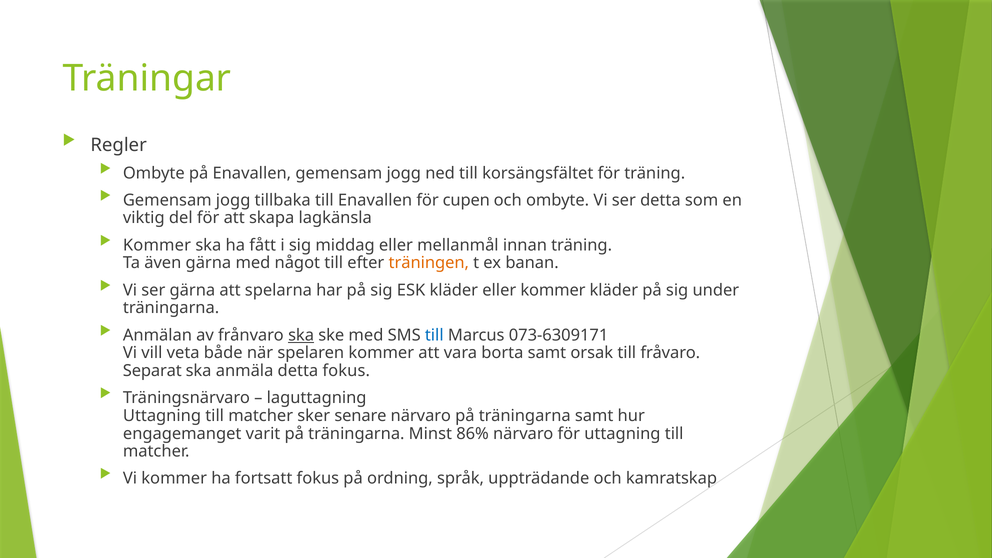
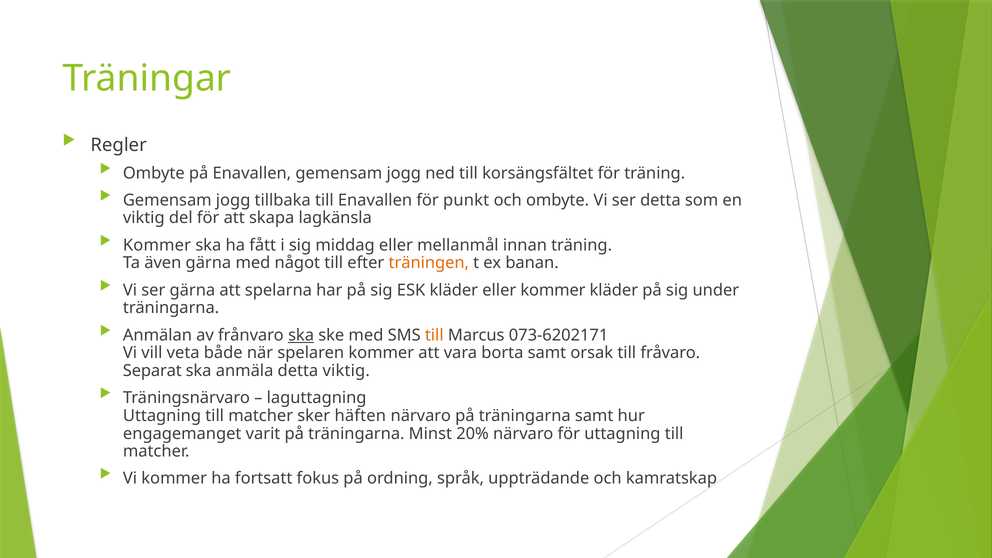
cupen: cupen -> punkt
till at (434, 335) colour: blue -> orange
073-6309171: 073-6309171 -> 073-6202171
detta fokus: fokus -> viktig
senare: senare -> häften
86%: 86% -> 20%
